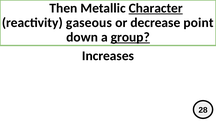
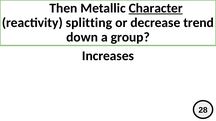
gaseous: gaseous -> splitting
point: point -> trend
group underline: present -> none
